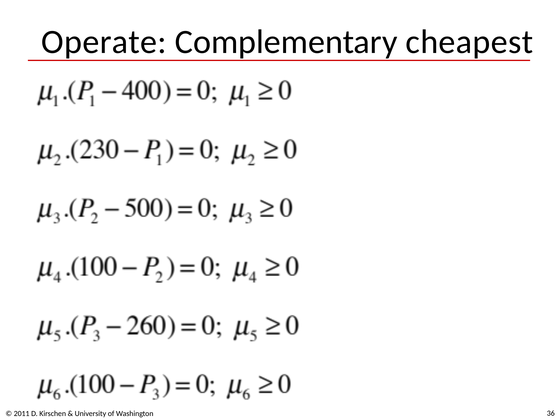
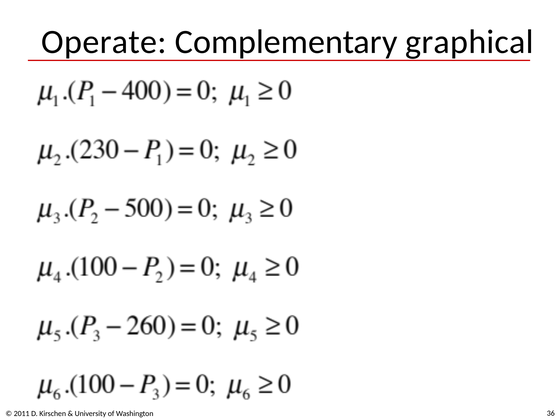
cheapest: cheapest -> graphical
